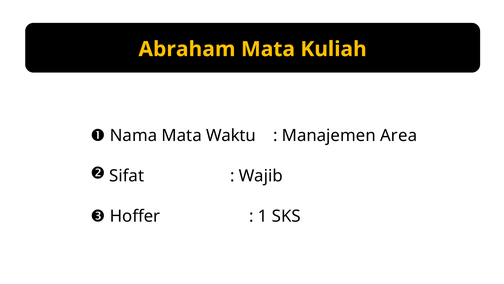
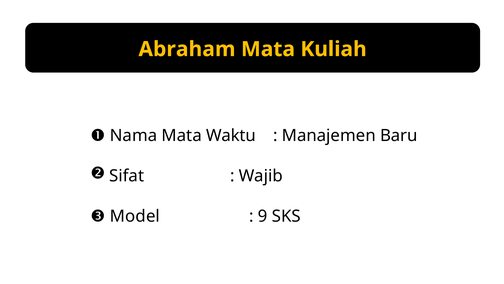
Area: Area -> Baru
Hoffer: Hoffer -> Model
1: 1 -> 9
